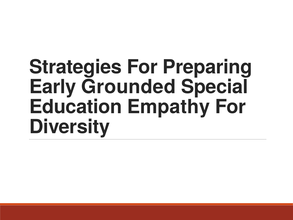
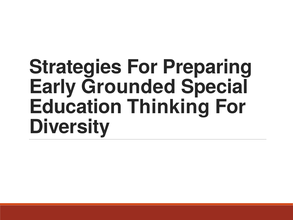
Empathy: Empathy -> Thinking
